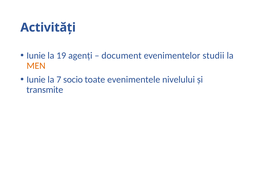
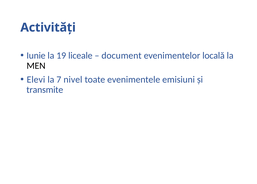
agenți: agenți -> liceale
studii: studii -> locală
MEN colour: orange -> black
Iunie at (36, 79): Iunie -> Elevi
socio: socio -> nivel
nivelului: nivelului -> emisiuni
